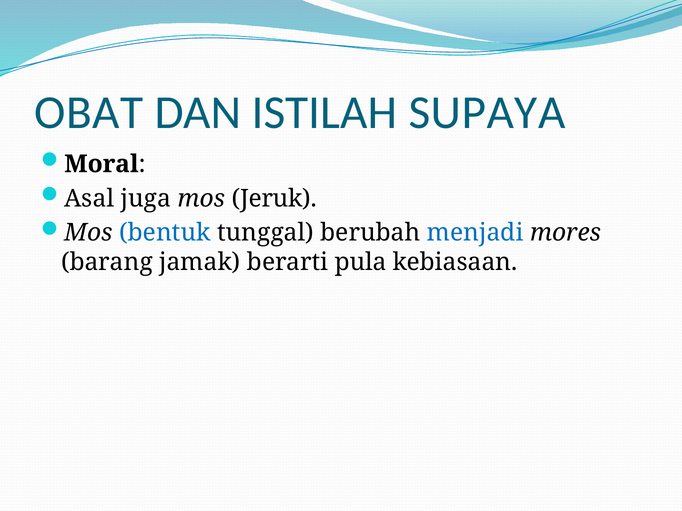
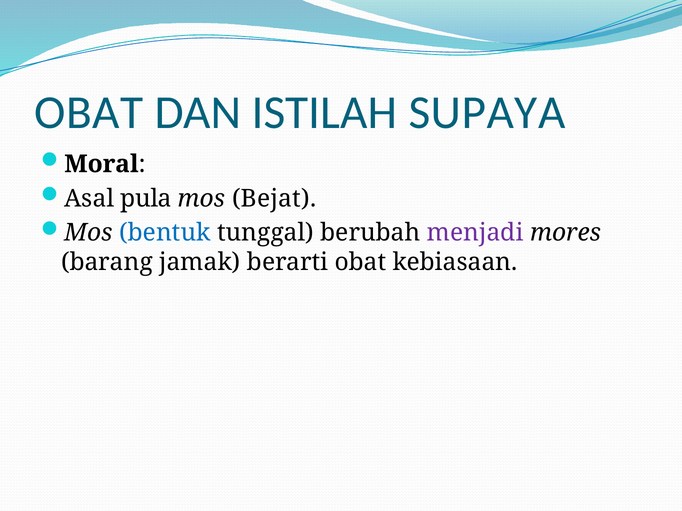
juga: juga -> pula
Jeruk: Jeruk -> Bejat
menjadi colour: blue -> purple
berarti pula: pula -> obat
